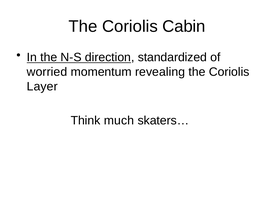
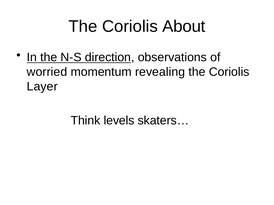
Cabin: Cabin -> About
standardized: standardized -> observations
much: much -> levels
